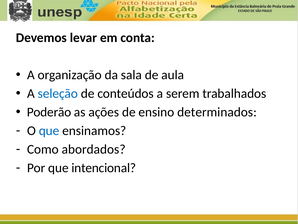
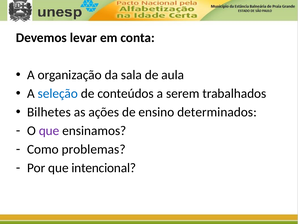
Poderão: Poderão -> Bilhetes
que at (49, 130) colour: blue -> purple
abordados: abordados -> problemas
